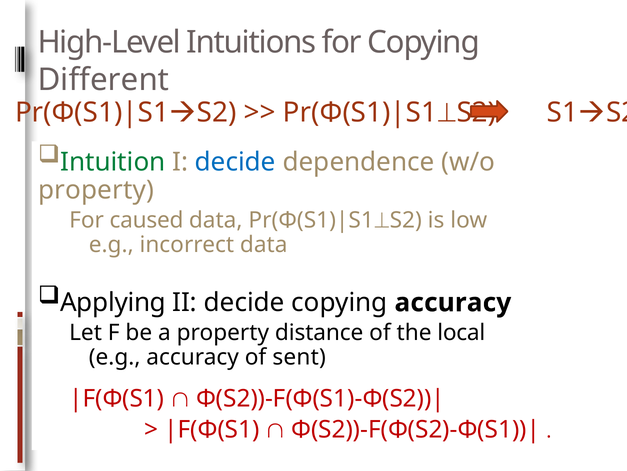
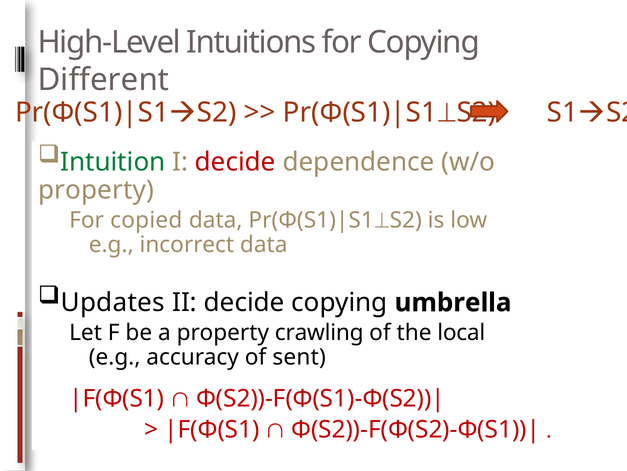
decide at (235, 162) colour: blue -> red
caused: caused -> copied
Applying: Applying -> Updates
copying accuracy: accuracy -> umbrella
distance: distance -> crawling
